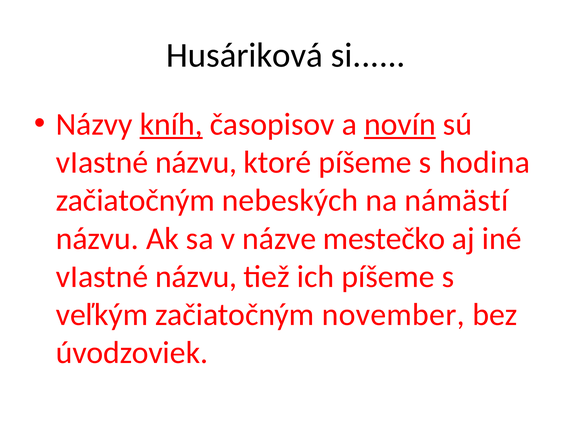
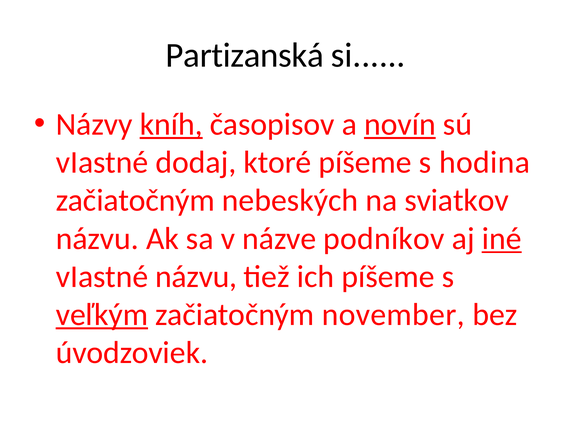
Husáriková: Husáriková -> Partizanská
názvu at (196, 162): názvu -> dodaj
námästí: námästí -> sviatkov
mestečko: mestečko -> podníkov
iné underline: none -> present
veľkým underline: none -> present
